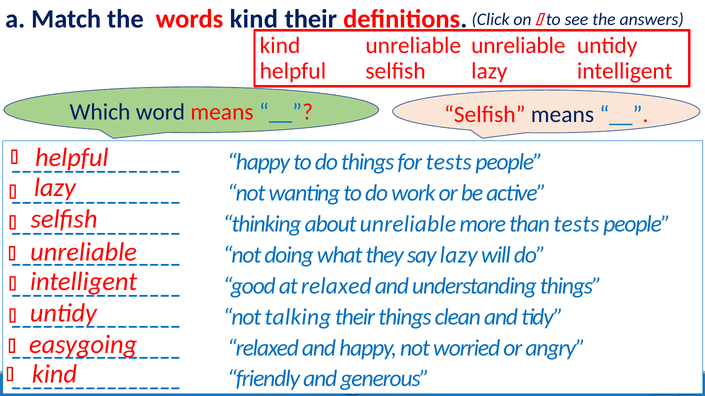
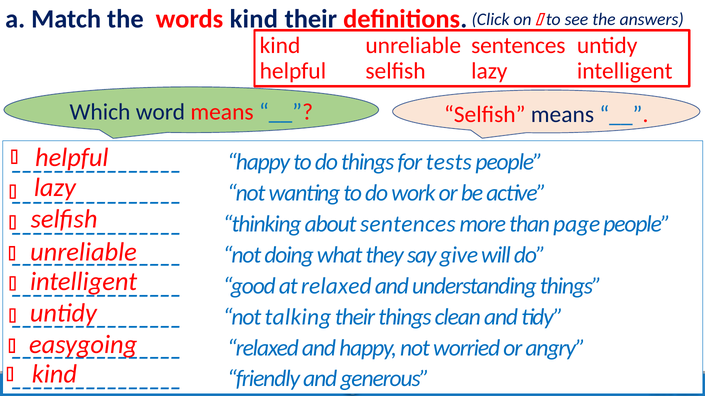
unreliable unreliable: unreliable -> sentences
about unreliable: unreliable -> sentences
than tests: tests -> page
say lazy: lazy -> give
